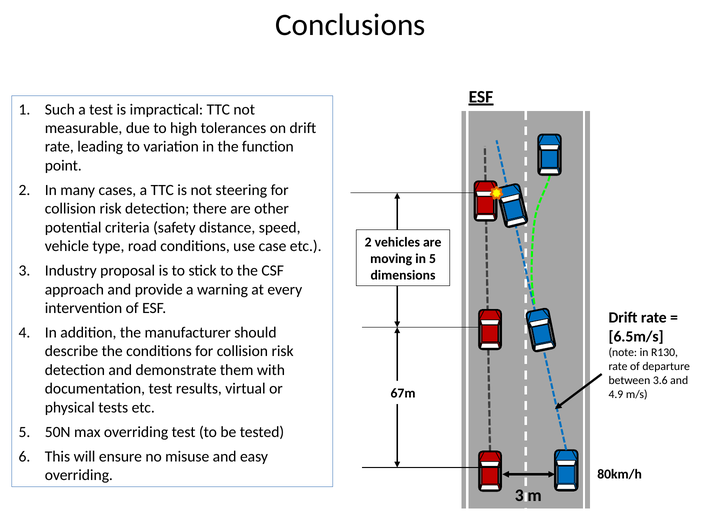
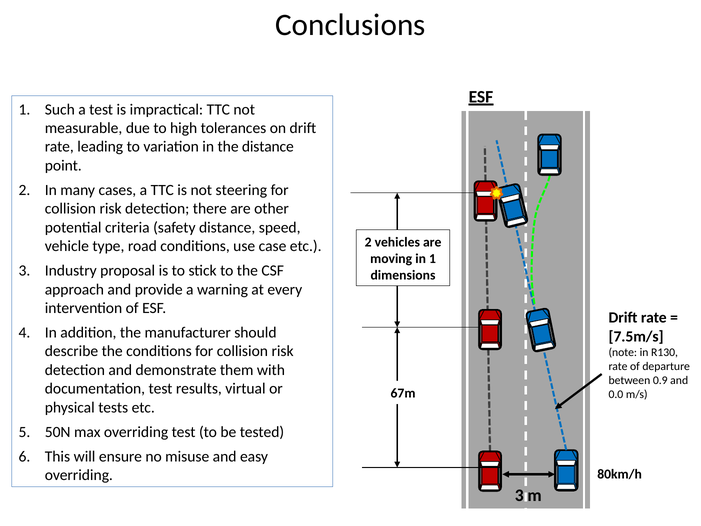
the function: function -> distance
in 5: 5 -> 1
6.5m/s: 6.5m/s -> 7.5m/s
3.6: 3.6 -> 0.9
4.9: 4.9 -> 0.0
